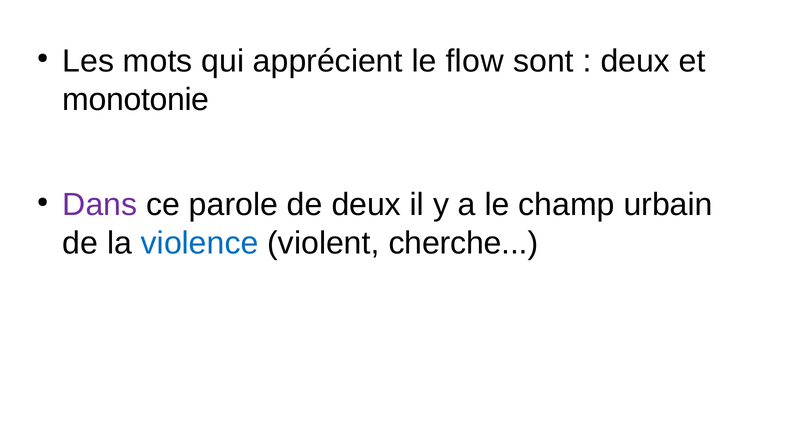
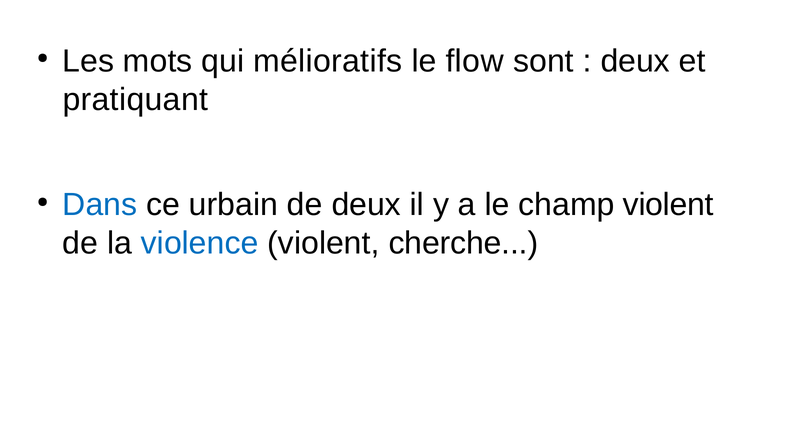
apprécient: apprécient -> mélioratifs
monotonie: monotonie -> pratiquant
Dans colour: purple -> blue
parole: parole -> urbain
champ urbain: urbain -> violent
